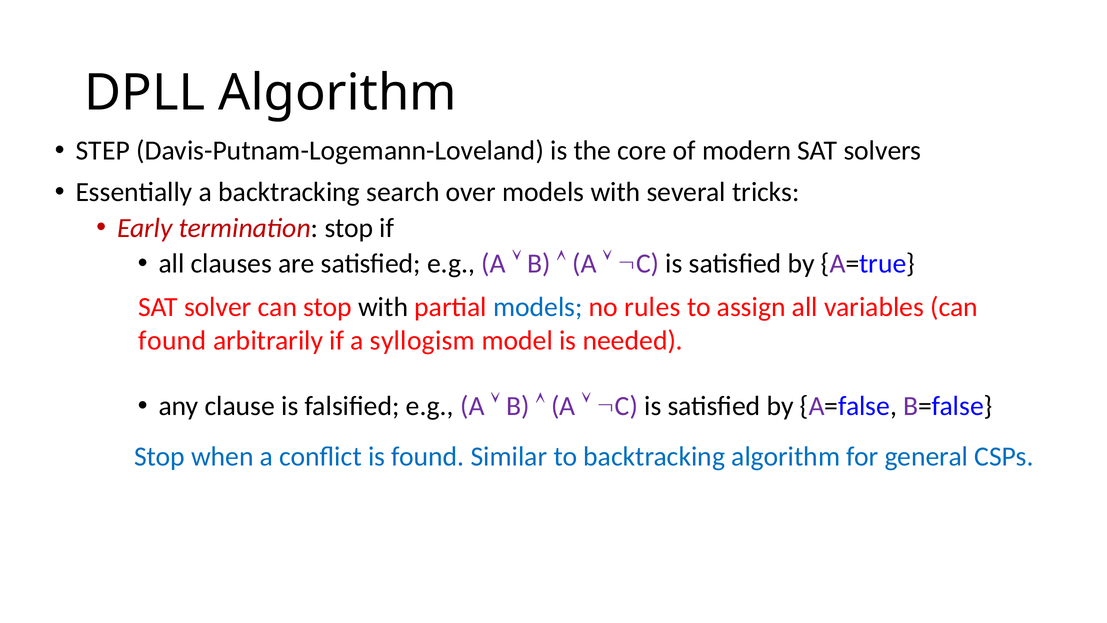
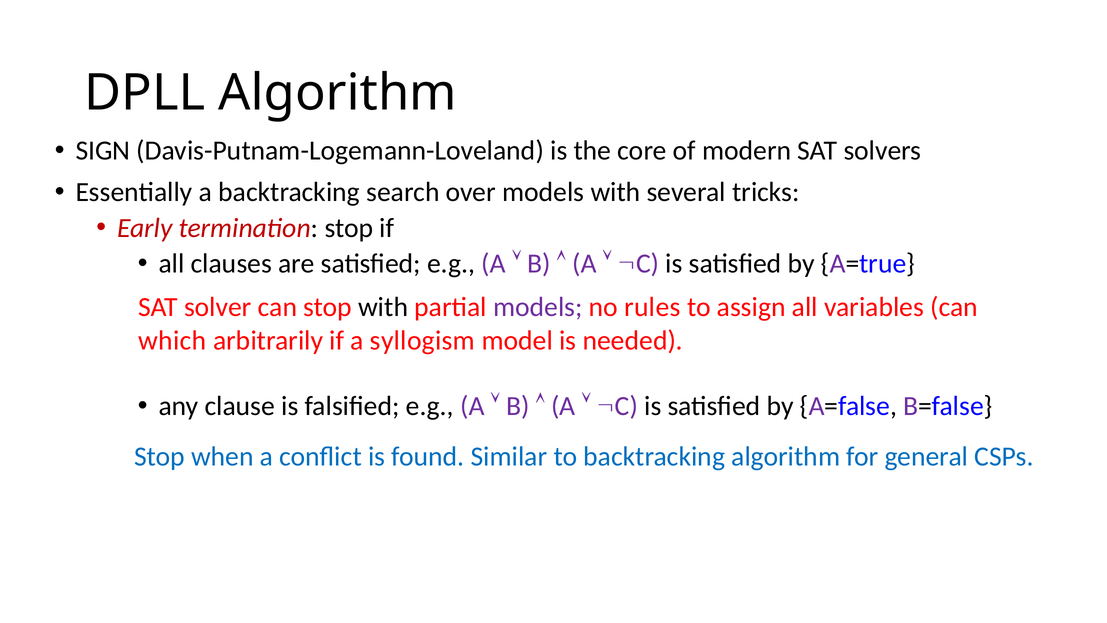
STEP: STEP -> SIGN
models at (538, 307) colour: blue -> purple
found at (172, 340): found -> which
